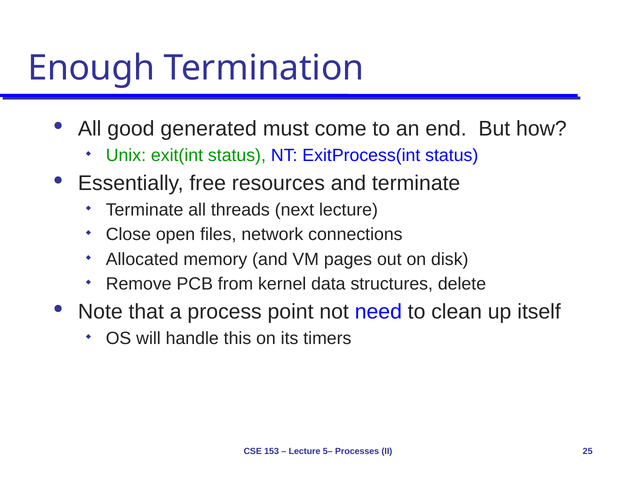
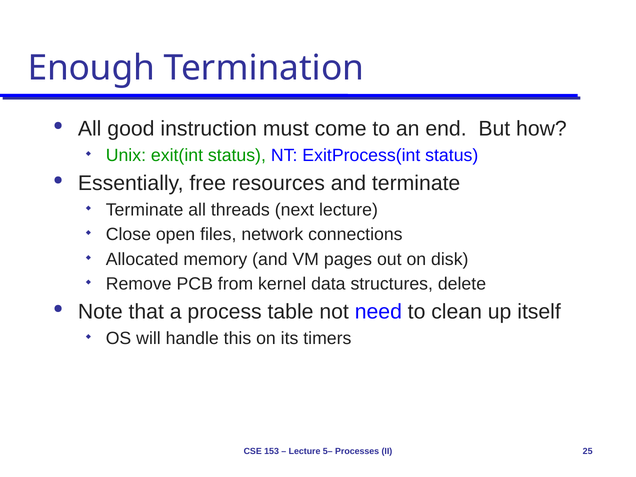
generated: generated -> instruction
point: point -> table
